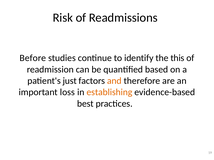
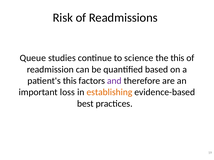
Before: Before -> Queue
identify: identify -> science
patient's just: just -> this
and colour: orange -> purple
